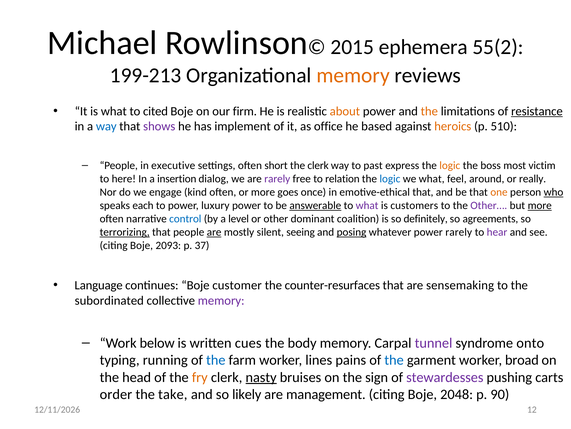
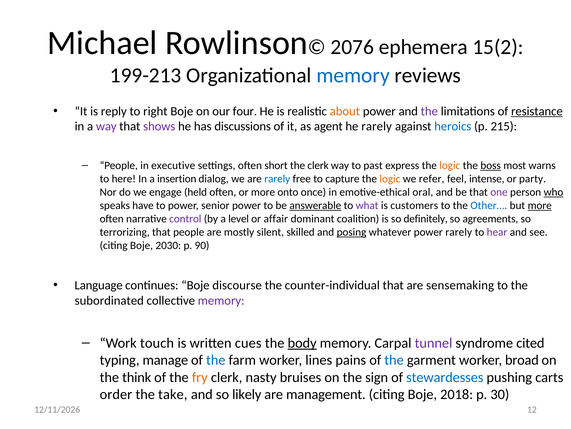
2015: 2015 -> 2076
55(2: 55(2 -> 15(2
memory at (353, 75) colour: orange -> blue
is what: what -> reply
cited: cited -> right
firm: firm -> four
the at (429, 111) colour: orange -> purple
way at (106, 126) colour: blue -> purple
implement: implement -> discussions
office: office -> agent
he based: based -> rarely
heroics colour: orange -> blue
510: 510 -> 215
boss underline: none -> present
victim: victim -> warns
rarely at (277, 178) colour: purple -> blue
relation: relation -> capture
logic at (390, 178) colour: blue -> orange
we what: what -> refer
around: around -> intense
really: really -> party
kind: kind -> held
goes: goes -> onto
emotive-ethical that: that -> oral
one colour: orange -> purple
each: each -> have
luxury: luxury -> senior
Other… colour: purple -> blue
control colour: blue -> purple
other: other -> affair
terrorizing underline: present -> none
are at (214, 232) underline: present -> none
seeing: seeing -> skilled
2093: 2093 -> 2030
37: 37 -> 90
customer: customer -> discourse
counter-resurfaces: counter-resurfaces -> counter-individual
below: below -> touch
body underline: none -> present
onto: onto -> cited
running: running -> manage
head: head -> think
nasty underline: present -> none
stewardesses colour: purple -> blue
2048: 2048 -> 2018
90: 90 -> 30
